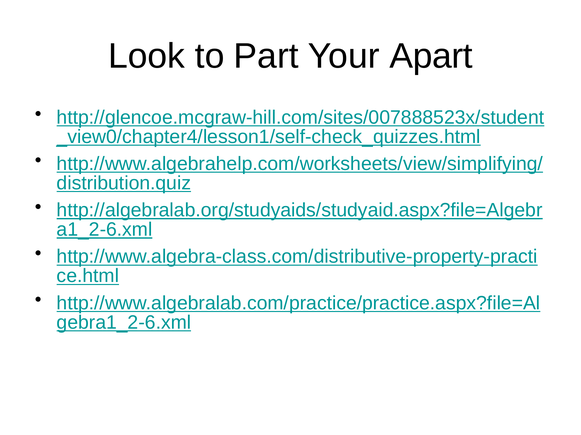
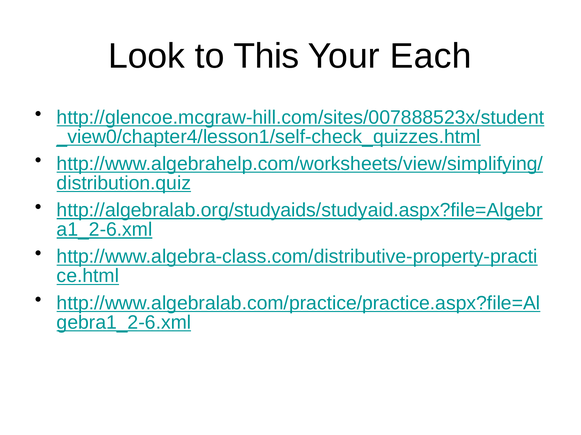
Part: Part -> This
Apart: Apart -> Each
